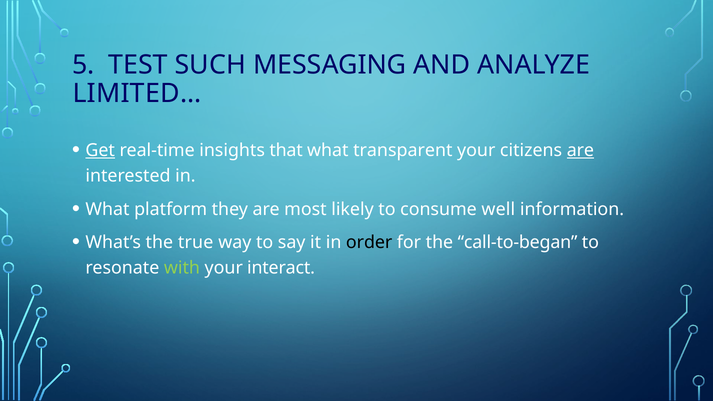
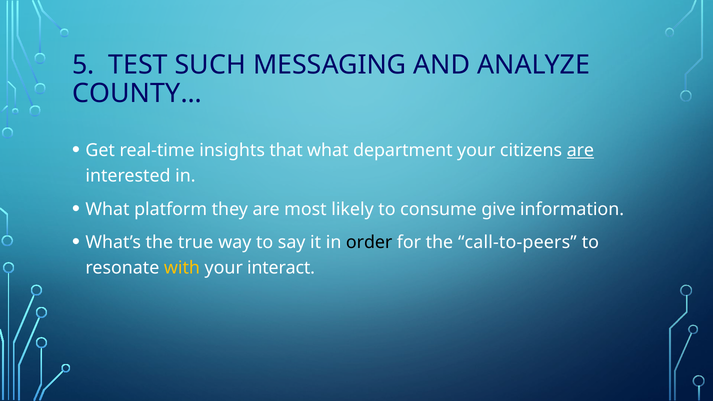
LIMITED…: LIMITED… -> COUNTY…
Get underline: present -> none
transparent: transparent -> department
well: well -> give
call-to-began: call-to-began -> call-to-peers
with colour: light green -> yellow
